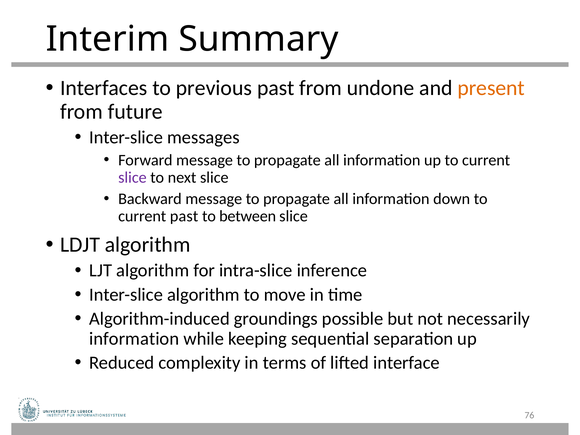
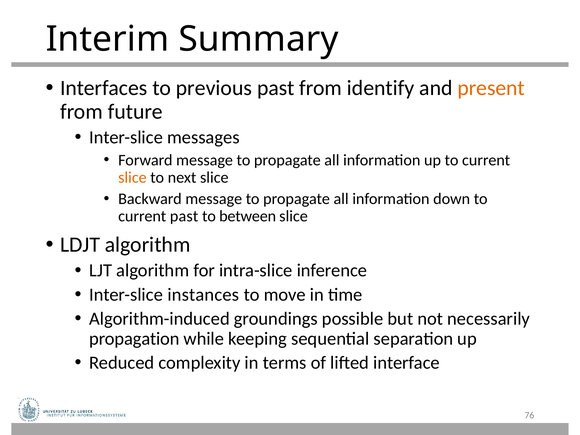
undone: undone -> identify
slice at (132, 177) colour: purple -> orange
Inter-slice algorithm: algorithm -> instances
information at (134, 339): information -> propagation
